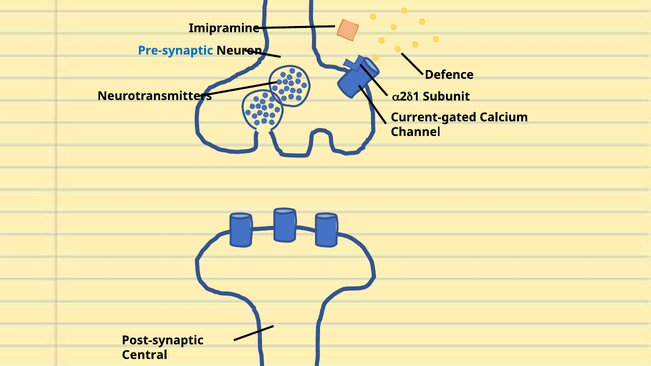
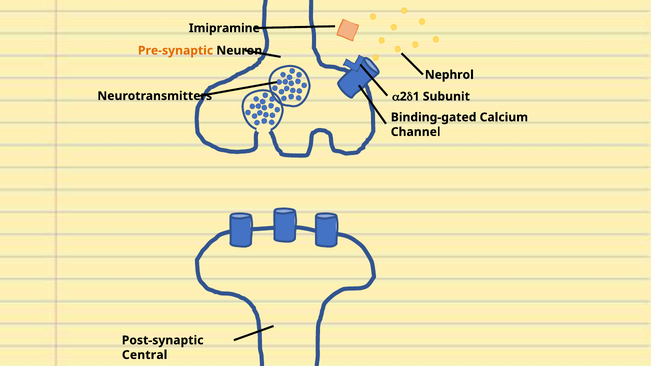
Pre-synaptic colour: blue -> orange
Defence: Defence -> Nephrol
Current-gated: Current-gated -> Binding-gated
